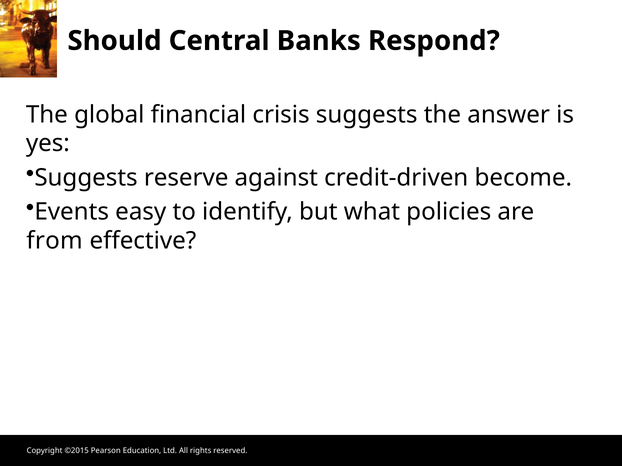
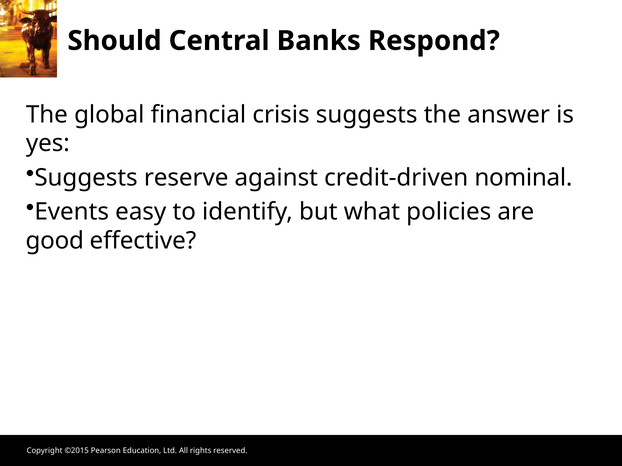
become: become -> nominal
from: from -> good
